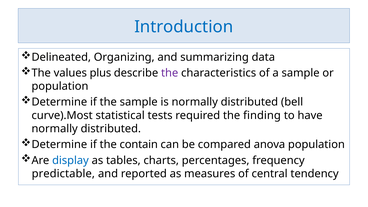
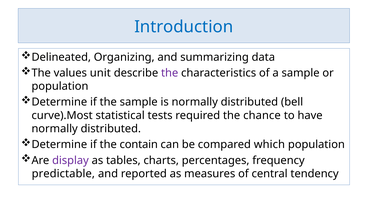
plus: plus -> unit
finding: finding -> chance
anova: anova -> which
display colour: blue -> purple
